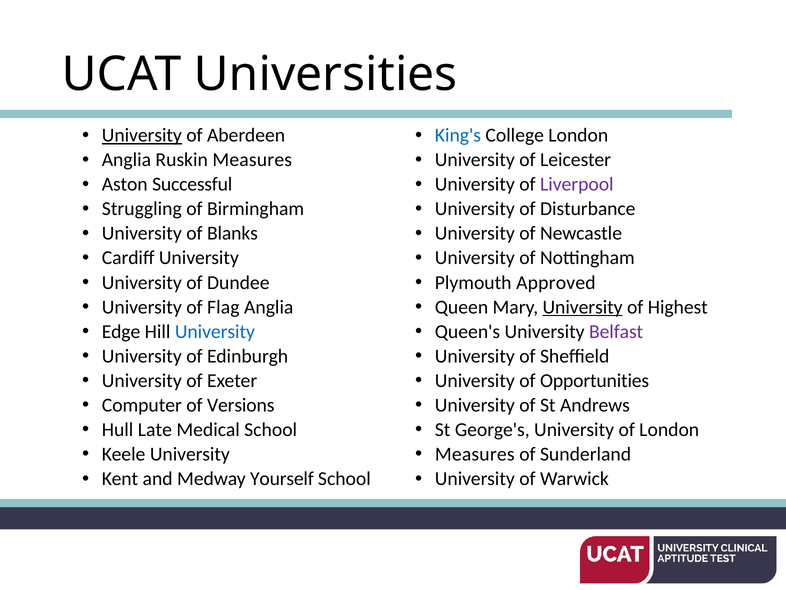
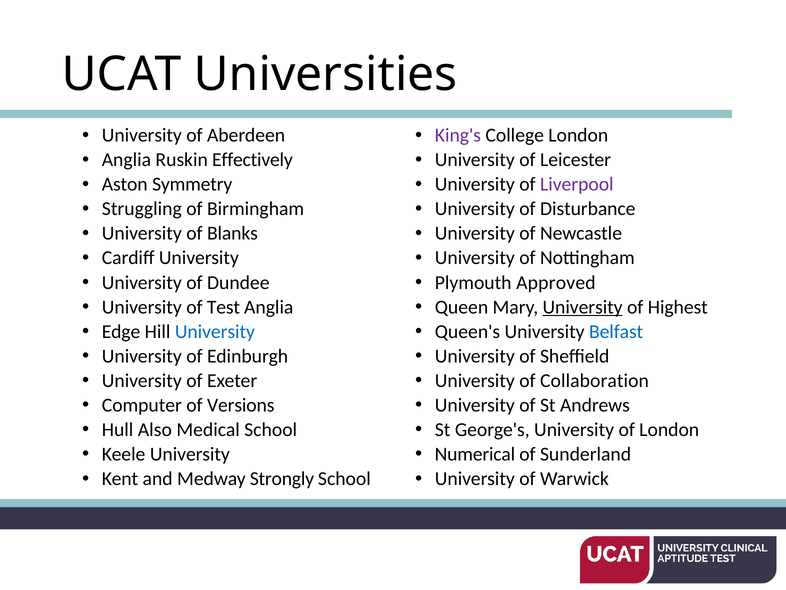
University at (142, 135) underline: present -> none
King's colour: blue -> purple
Ruskin Measures: Measures -> Effectively
Successful: Successful -> Symmetry
Flag: Flag -> Test
Belfast colour: purple -> blue
Opportunities: Opportunities -> Collaboration
Late: Late -> Also
Measures at (475, 454): Measures -> Numerical
Yourself: Yourself -> Strongly
